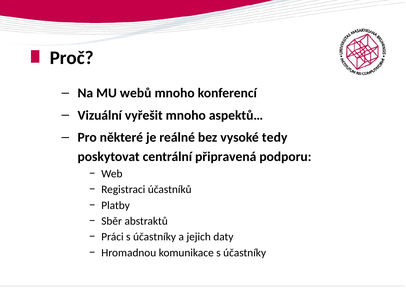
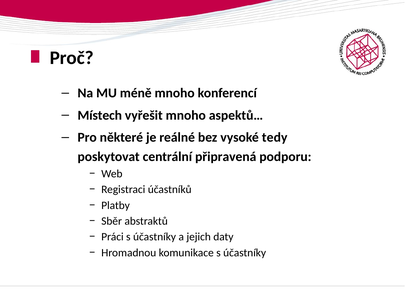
webů: webů -> méně
Vizuální: Vizuální -> Místech
